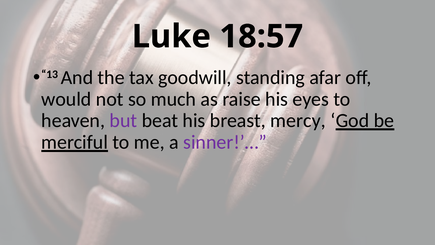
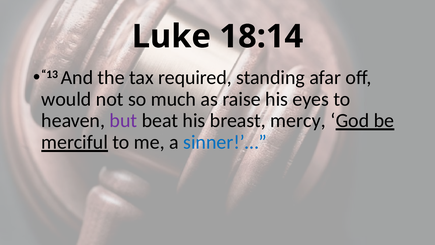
18:57: 18:57 -> 18:14
goodwill: goodwill -> required
sinner!’… colour: purple -> blue
